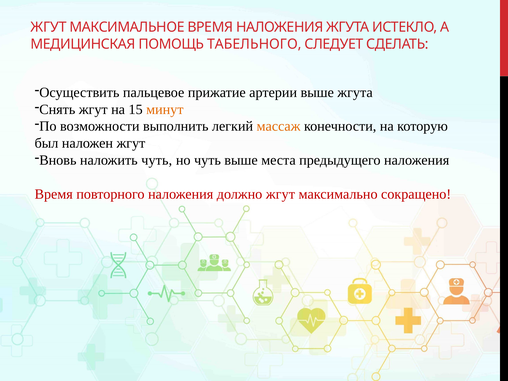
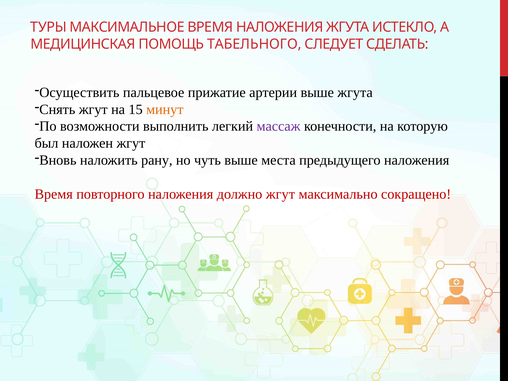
ЖГУТ at (49, 27): ЖГУТ -> ТУРЫ
массаж colour: orange -> purple
наложить чуть: чуть -> рану
